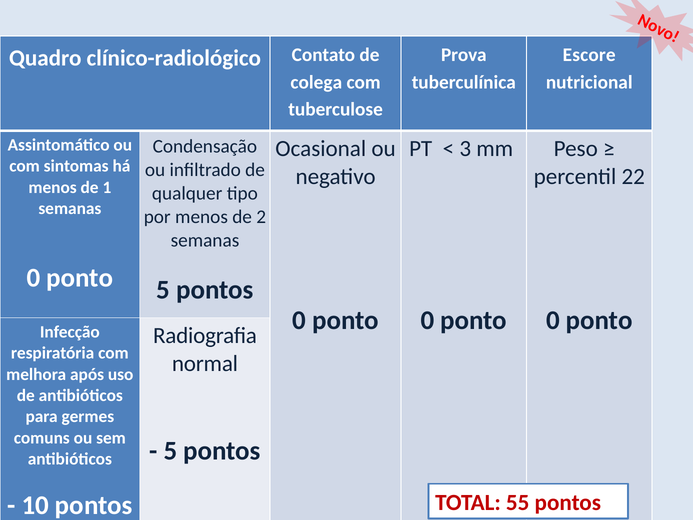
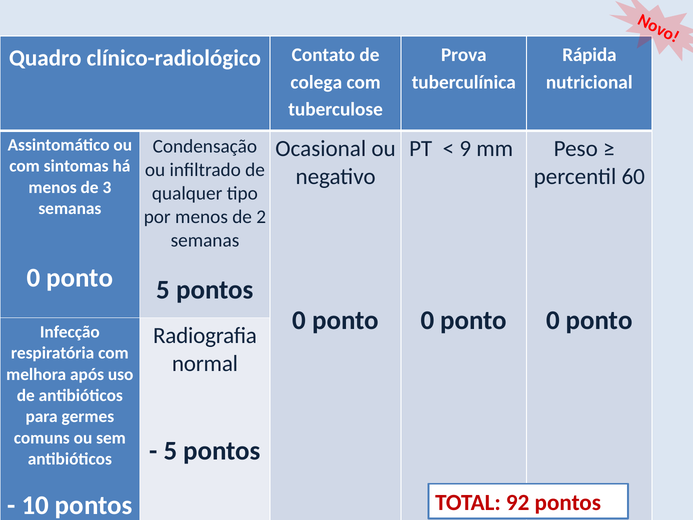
Escore: Escore -> Rápida
3: 3 -> 9
22: 22 -> 60
1: 1 -> 3
55: 55 -> 92
